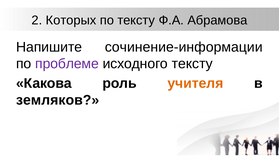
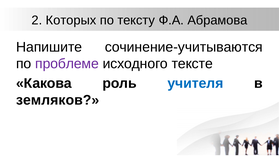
сочинение-информации: сочинение-информации -> сочинение-учитываются
исходного тексту: тексту -> тексте
учителя colour: orange -> blue
